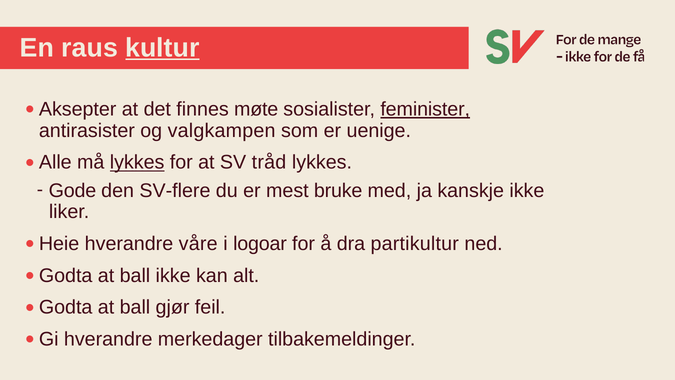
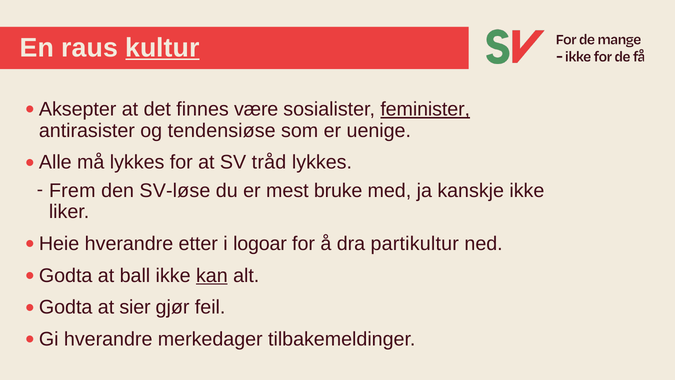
møte: møte -> være
valgkampen: valgkampen -> tendensiøse
lykkes at (137, 162) underline: present -> none
Gode: Gode -> Frem
SV-flere: SV-flere -> SV-løse
våre: våre -> etter
kan underline: none -> present
ball at (135, 307): ball -> sier
